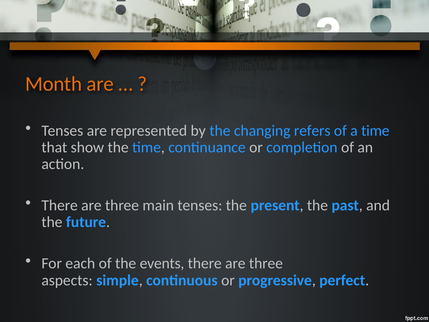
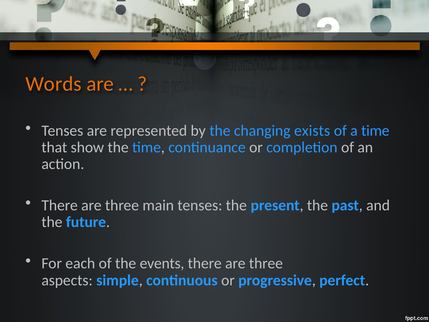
Month: Month -> Words
refers: refers -> exists
